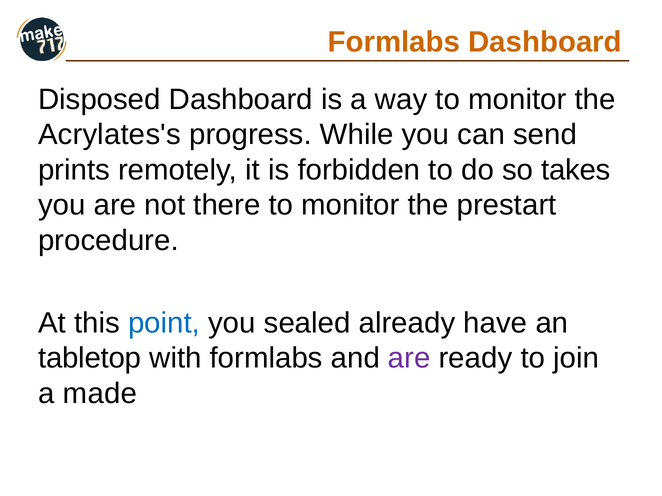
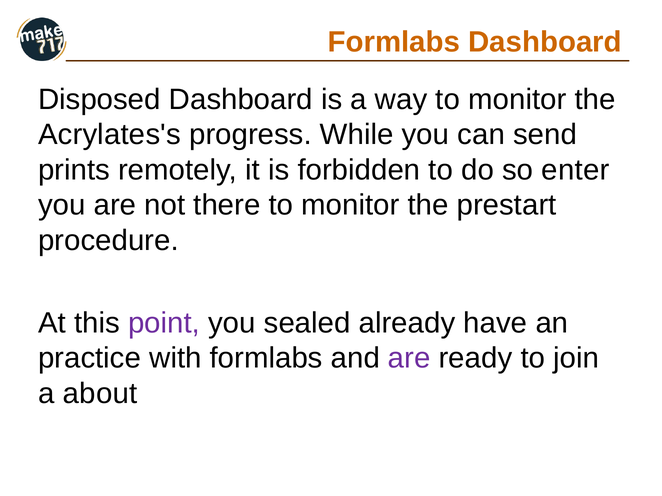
takes: takes -> enter
point colour: blue -> purple
tabletop: tabletop -> practice
made: made -> about
